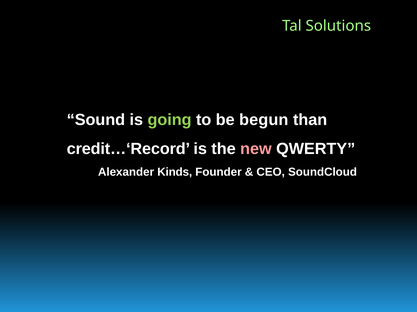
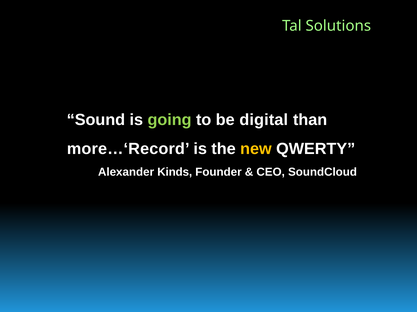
begun: begun -> digital
credit…‘Record: credit…‘Record -> more…‘Record
new colour: pink -> yellow
